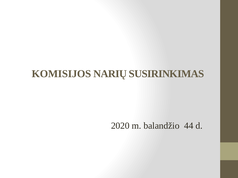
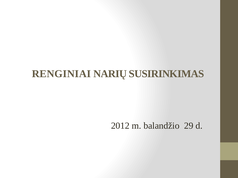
KOMISIJOS: KOMISIJOS -> RENGINIAI
2020: 2020 -> 2012
44: 44 -> 29
